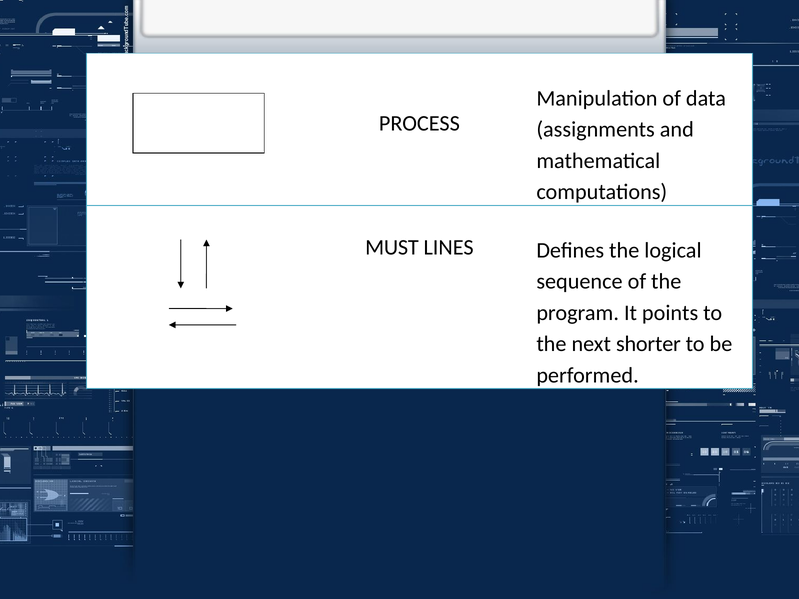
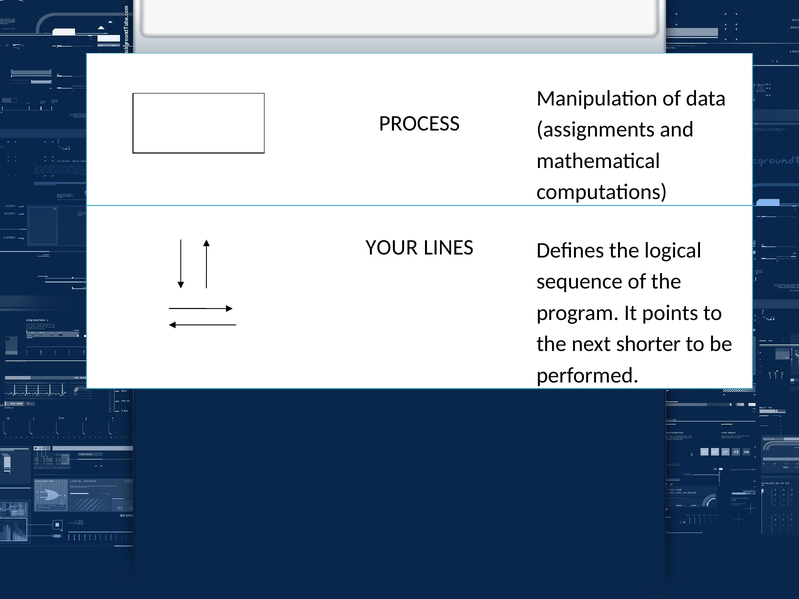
MUST: MUST -> YOUR
